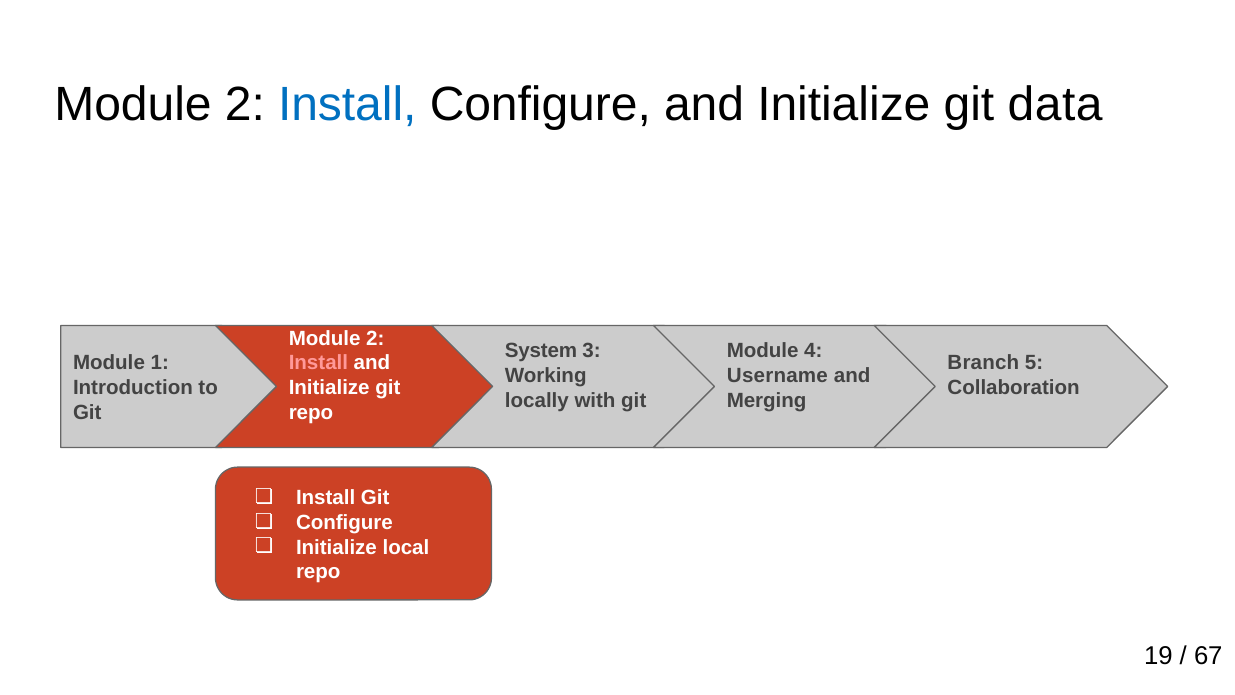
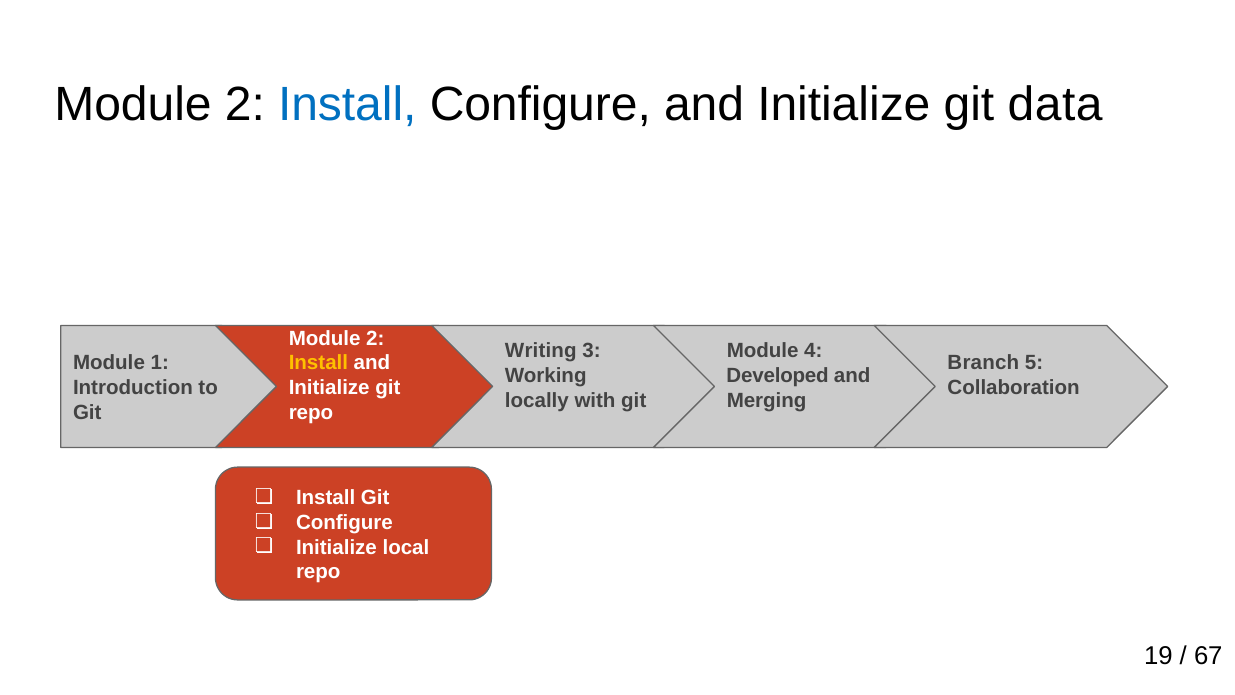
System: System -> Writing
Install at (318, 363) colour: pink -> yellow
Username: Username -> Developed
